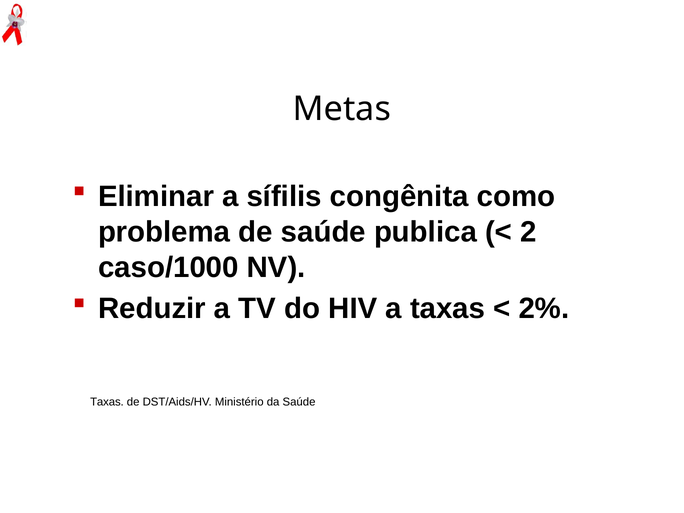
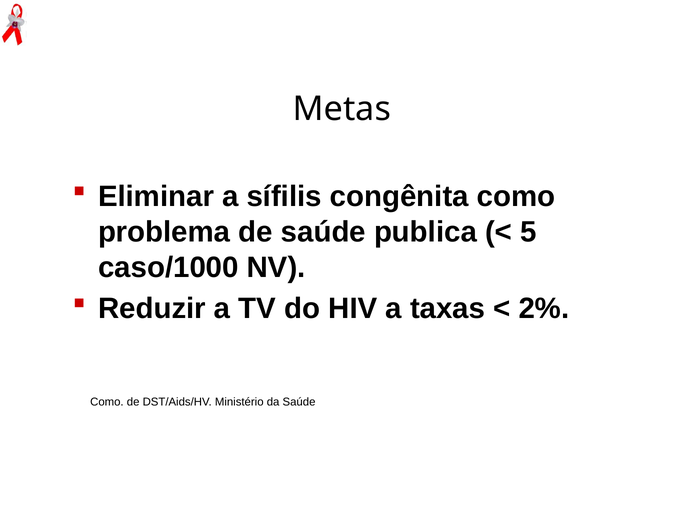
2: 2 -> 5
Taxas at (107, 402): Taxas -> Como
